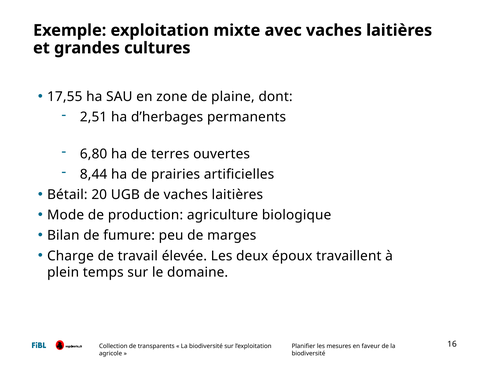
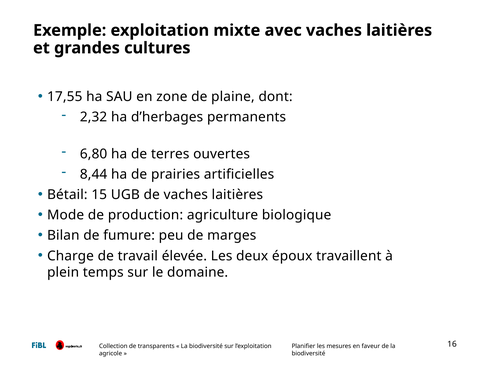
2,51: 2,51 -> 2,32
20: 20 -> 15
